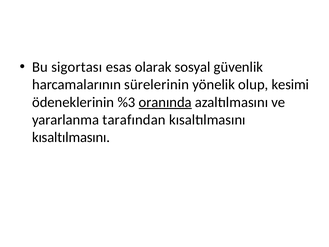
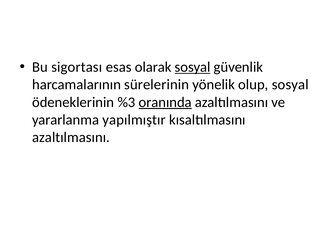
sosyal at (193, 67) underline: none -> present
olup kesimi: kesimi -> sosyal
tarafından: tarafından -> yapılmıştır
kısaltılmasını at (71, 137): kısaltılmasını -> azaltılmasını
